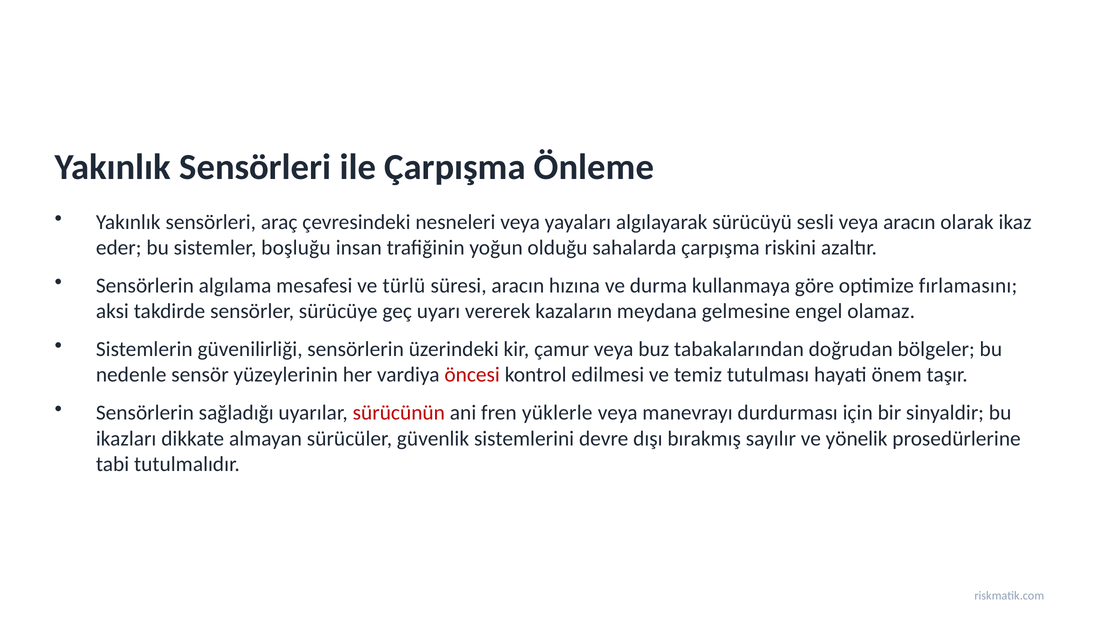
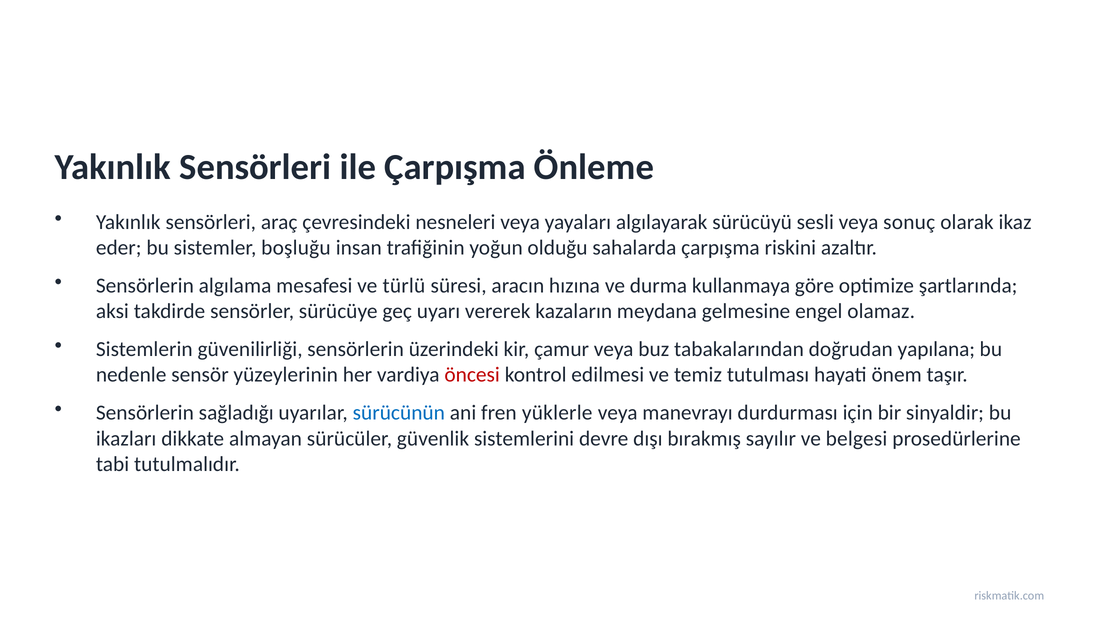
veya aracın: aracın -> sonuç
fırlamasını: fırlamasını -> şartlarında
bölgeler: bölgeler -> yapılana
sürücünün colour: red -> blue
yönelik: yönelik -> belgesi
